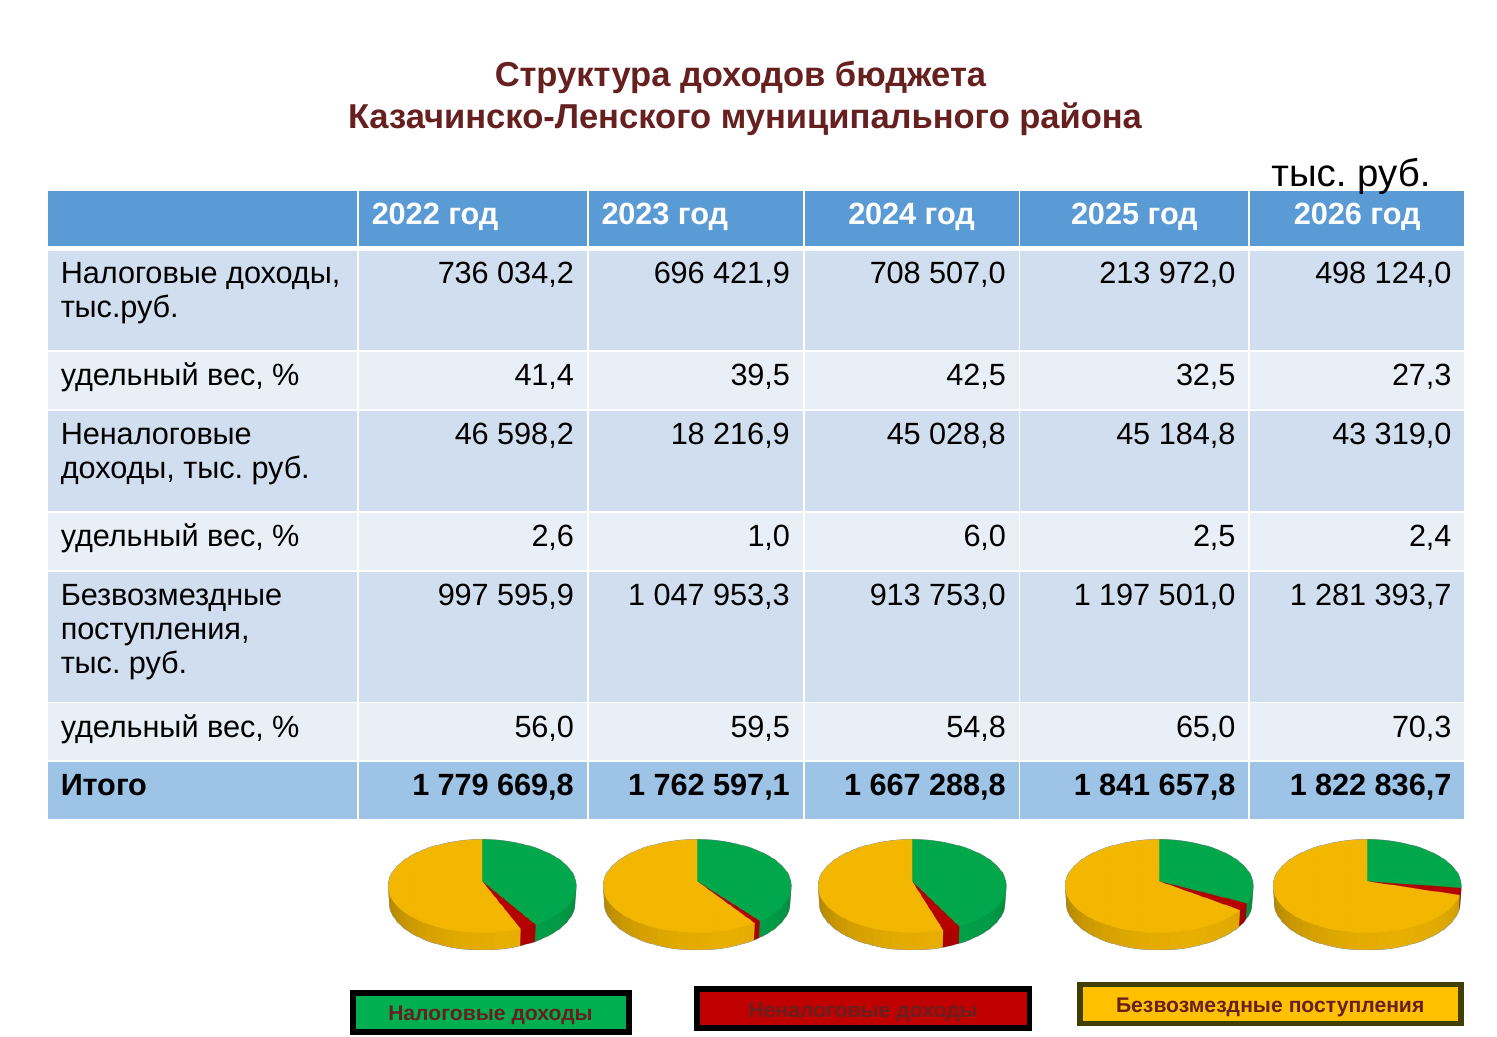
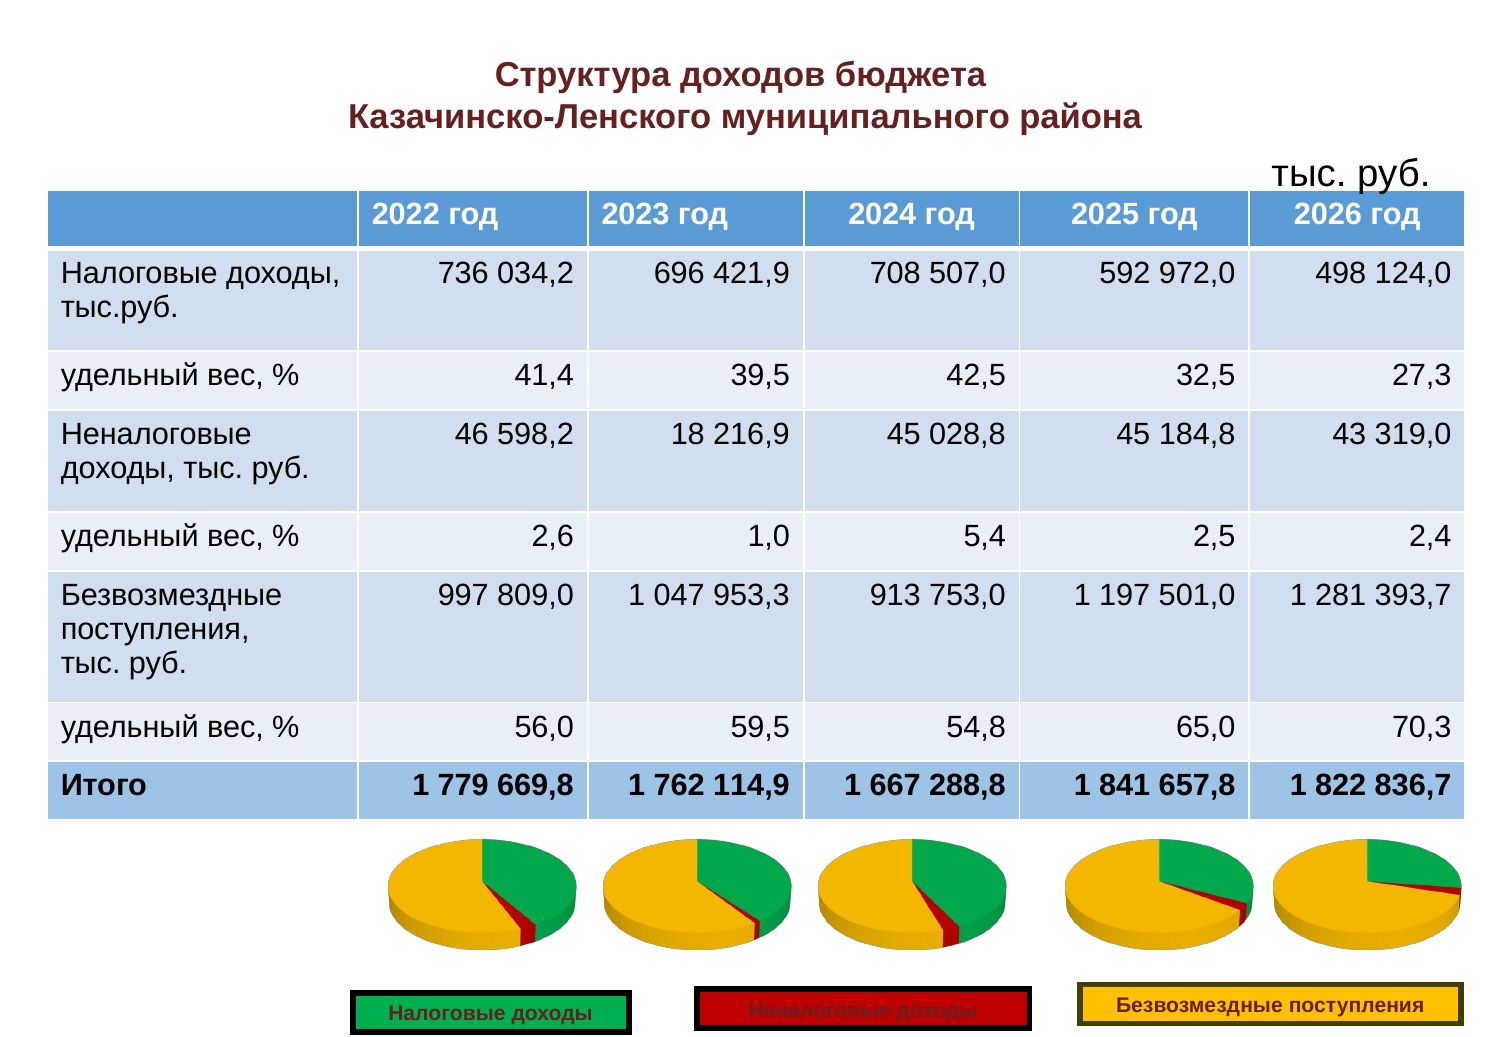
213: 213 -> 592
6,0: 6,0 -> 5,4
595,9: 595,9 -> 809,0
597,1: 597,1 -> 114,9
